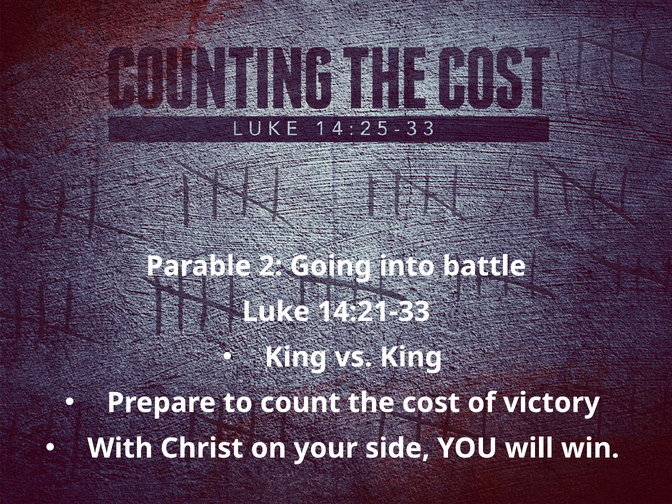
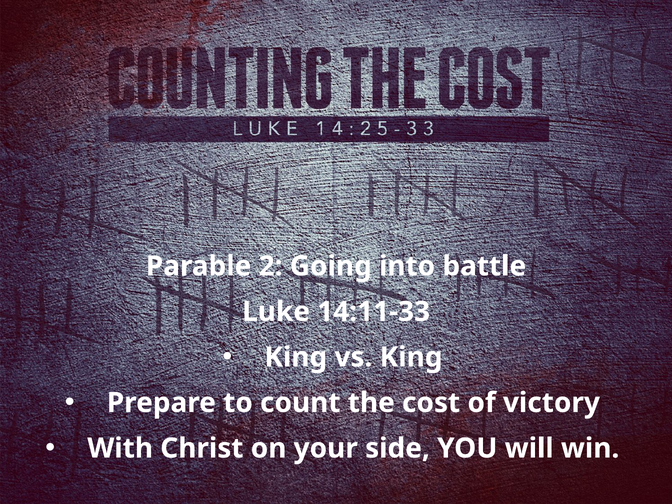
14:21-33: 14:21-33 -> 14:11-33
